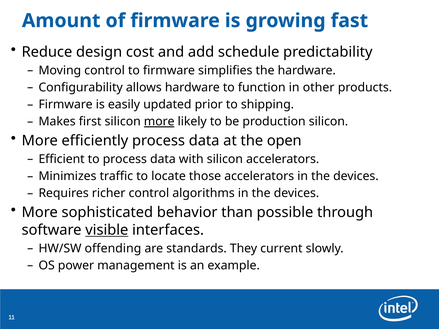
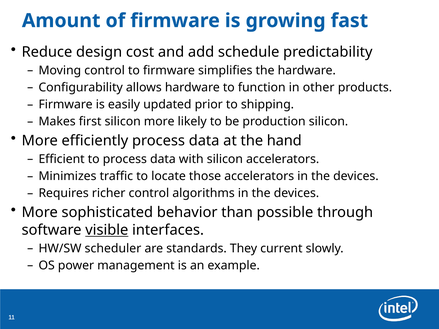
more at (159, 122) underline: present -> none
open: open -> hand
offending: offending -> scheduler
